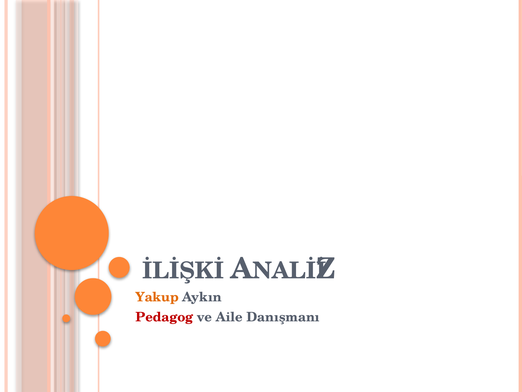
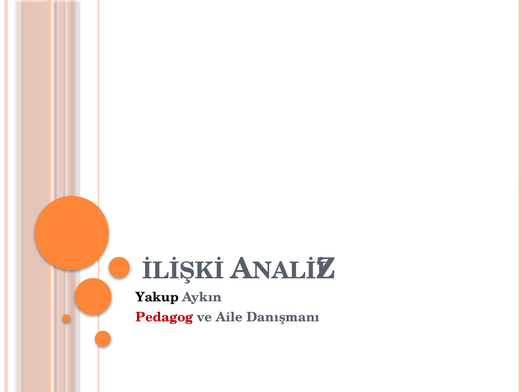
Yakup colour: orange -> black
